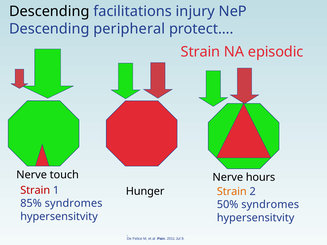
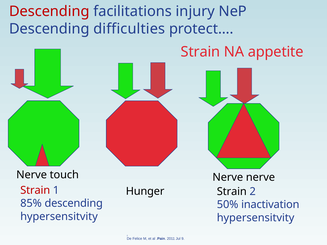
Descending at (49, 11) colour: black -> red
peripheral: peripheral -> difficulties
episodic: episodic -> appetite
Nerve hours: hours -> nerve
Strain at (232, 192) colour: orange -> black
85% syndromes: syndromes -> descending
50% syndromes: syndromes -> inactivation
